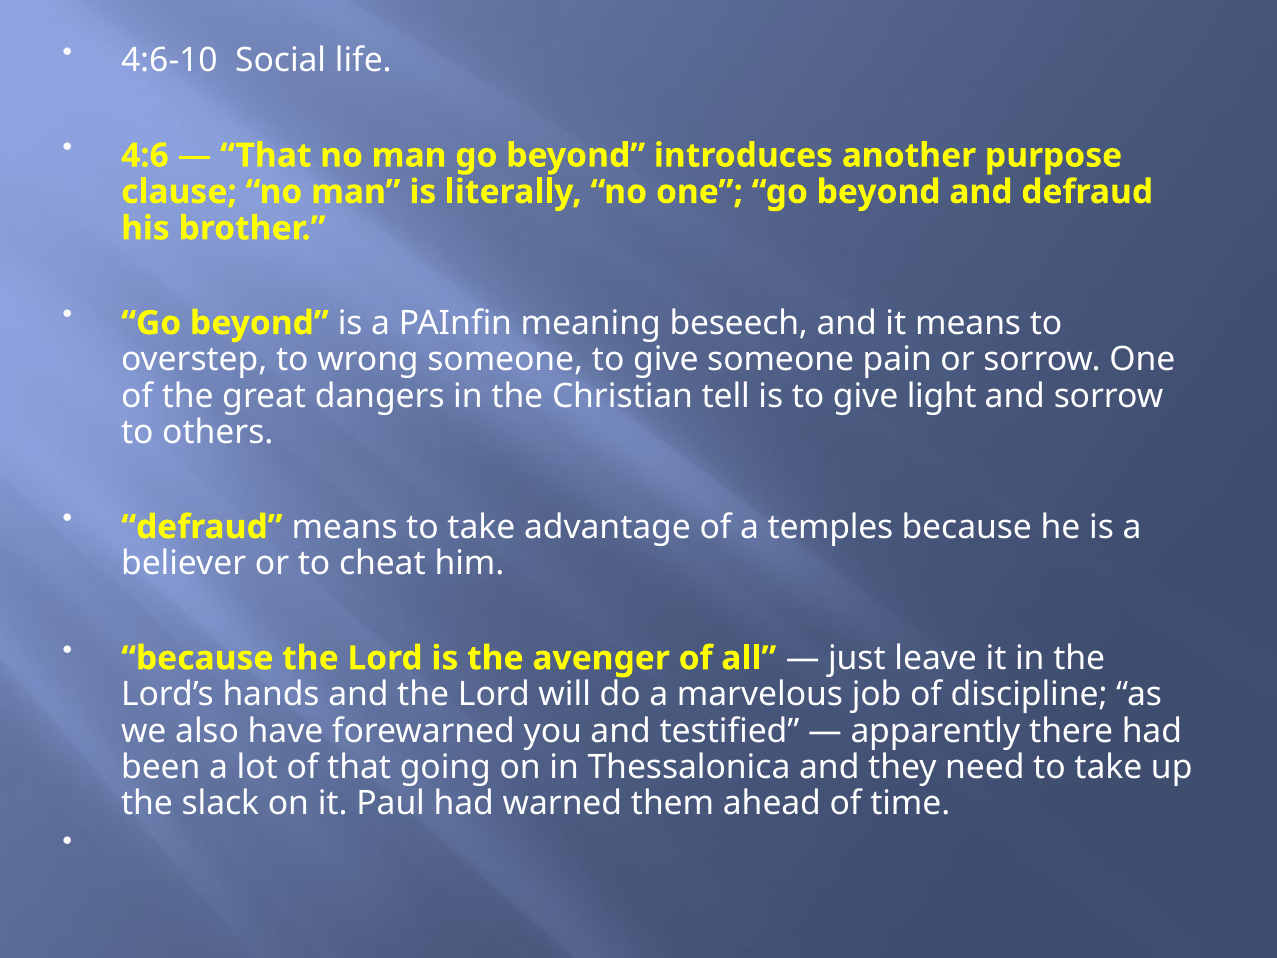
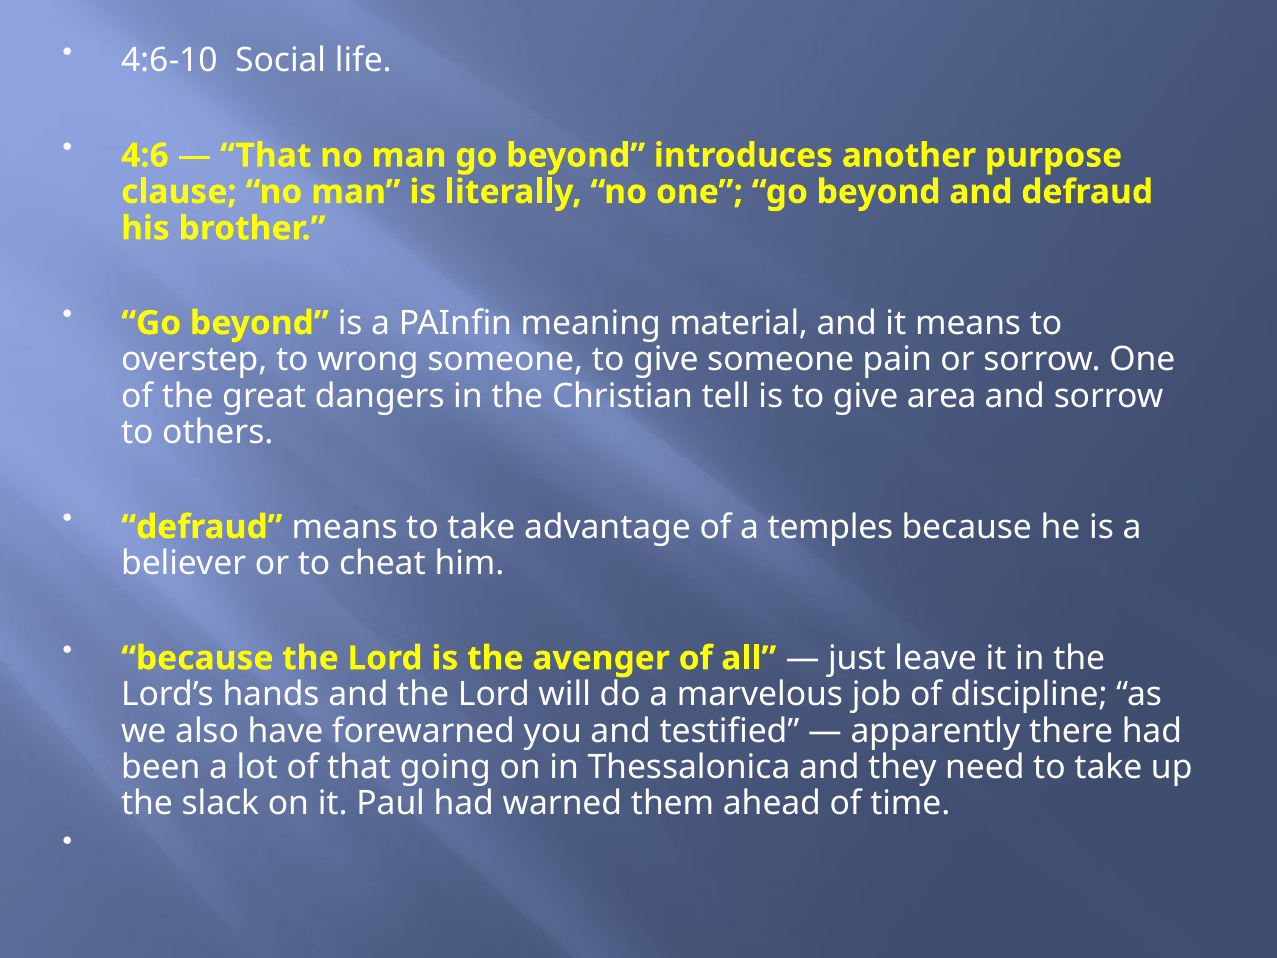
beseech: beseech -> material
light: light -> area
